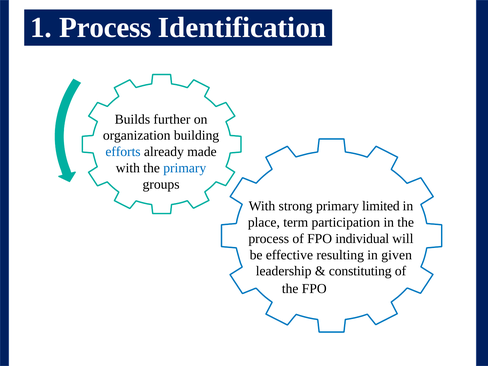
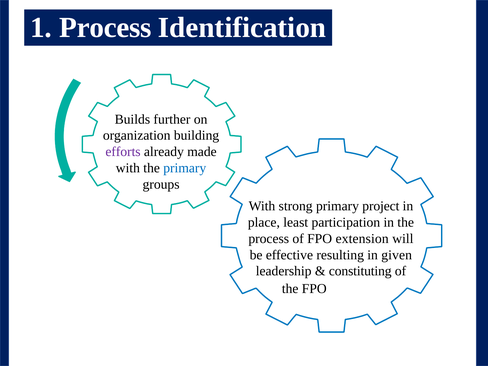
efforts colour: blue -> purple
limited: limited -> project
term: term -> least
individual: individual -> extension
